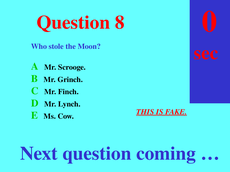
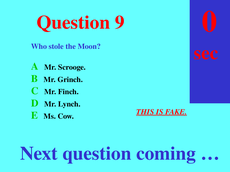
Question 8: 8 -> 9
